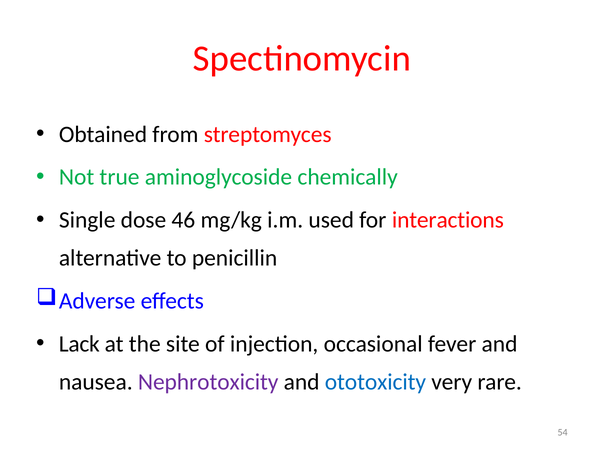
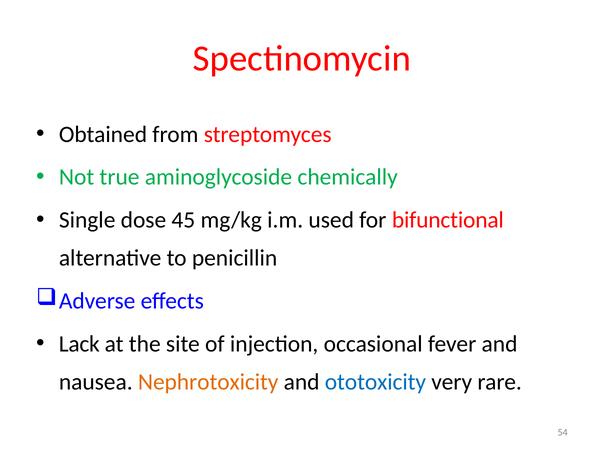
46: 46 -> 45
interactions: interactions -> bifunctional
Nephrotoxicity colour: purple -> orange
